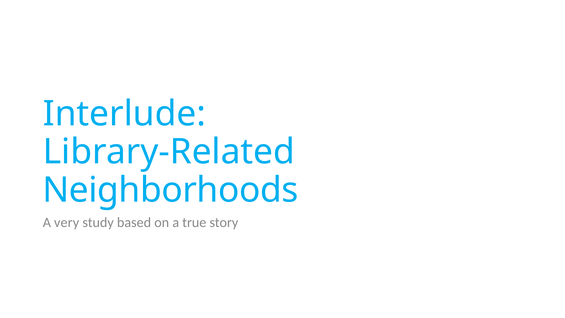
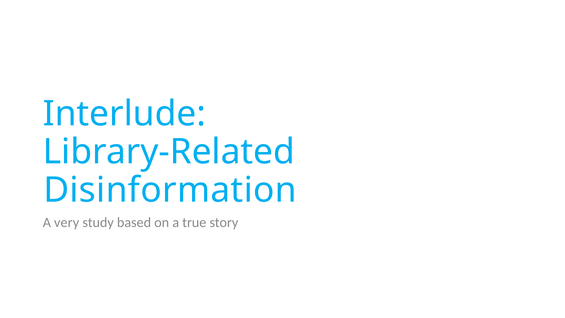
Neighborhoods: Neighborhoods -> Disinformation
